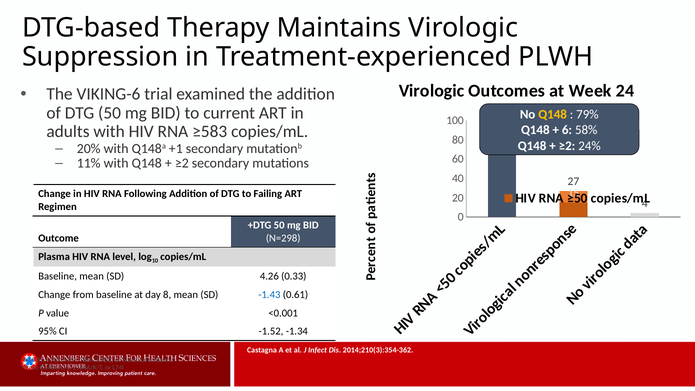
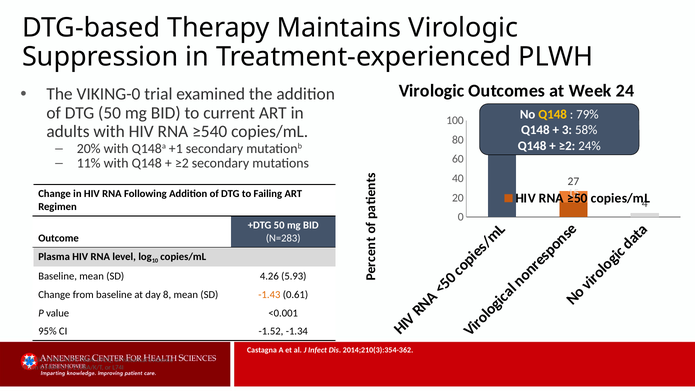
VIKING-6: VIKING-6 -> VIKING-0
≥583: ≥583 -> ≥540
6: 6 -> 3
N=298: N=298 -> N=283
0.33: 0.33 -> 5.93
-1.43 colour: blue -> orange
